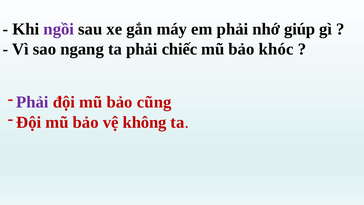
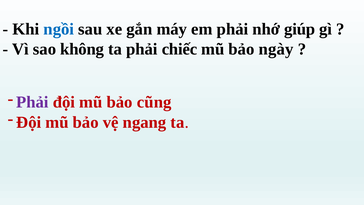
ngồi colour: purple -> blue
ngang: ngang -> không
khóc: khóc -> ngày
không: không -> ngang
